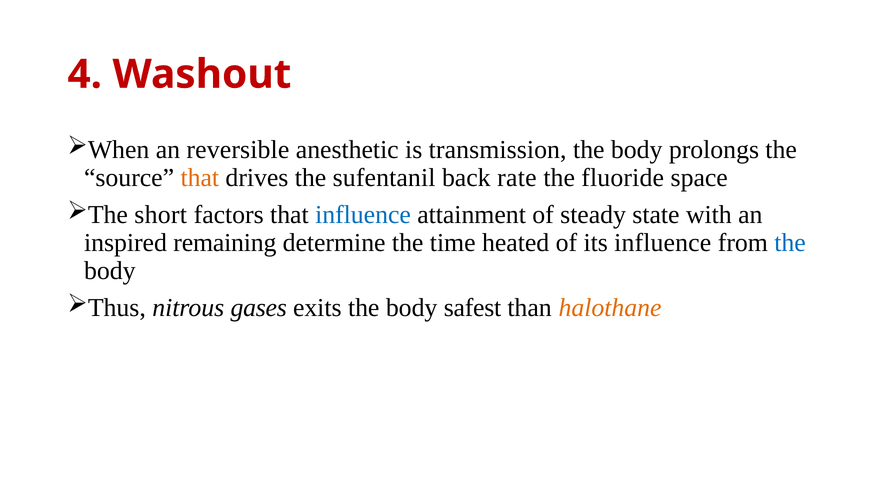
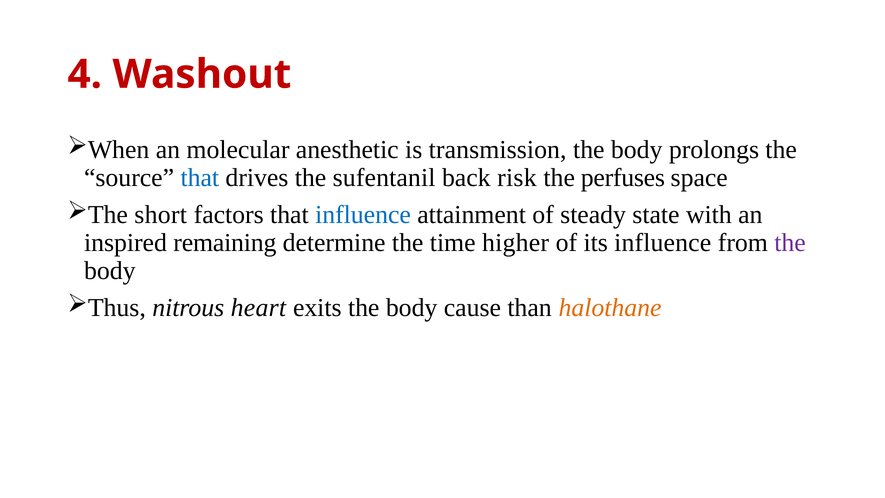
reversible: reversible -> molecular
that at (200, 178) colour: orange -> blue
rate: rate -> risk
fluoride: fluoride -> perfuses
heated: heated -> higher
the at (790, 243) colour: blue -> purple
gases: gases -> heart
safest: safest -> cause
